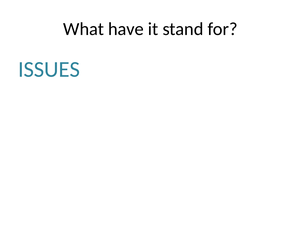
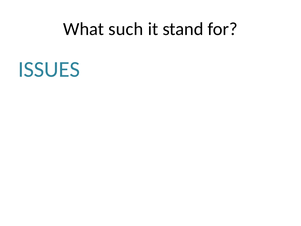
have: have -> such
